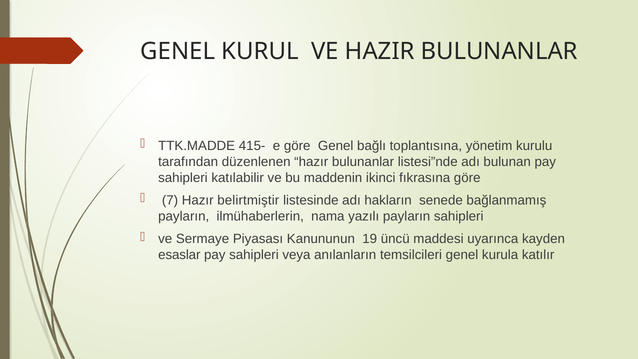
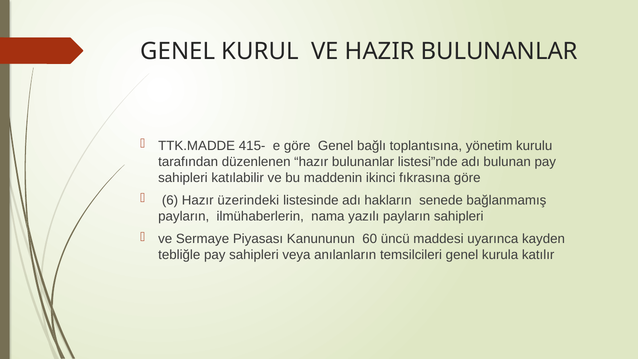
7: 7 -> 6
belirtmiştir: belirtmiştir -> üzerindeki
19: 19 -> 60
esaslar: esaslar -> tebliğle
